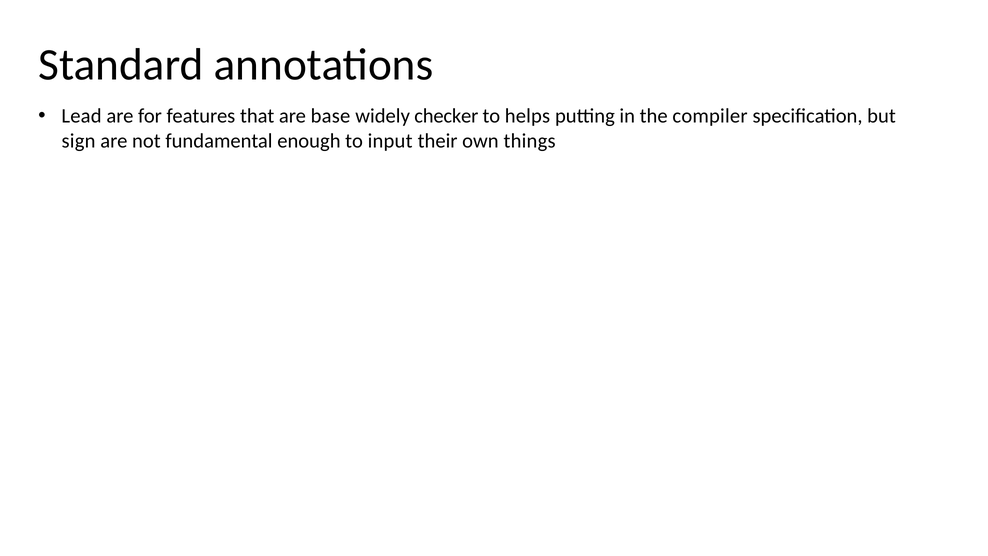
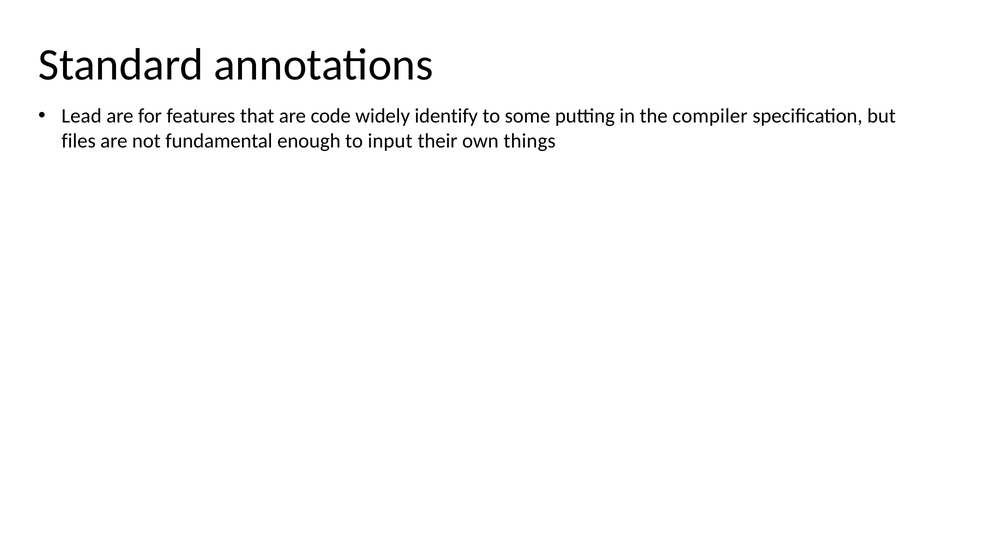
base: base -> code
checker: checker -> identify
helps: helps -> some
sign: sign -> files
